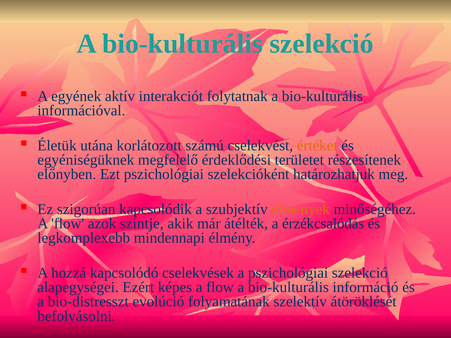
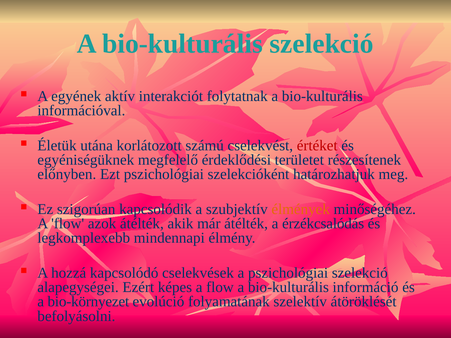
értéket colour: orange -> red
azok szintje: szintje -> átélték
bio-distresszt: bio-distresszt -> bio-környezet
